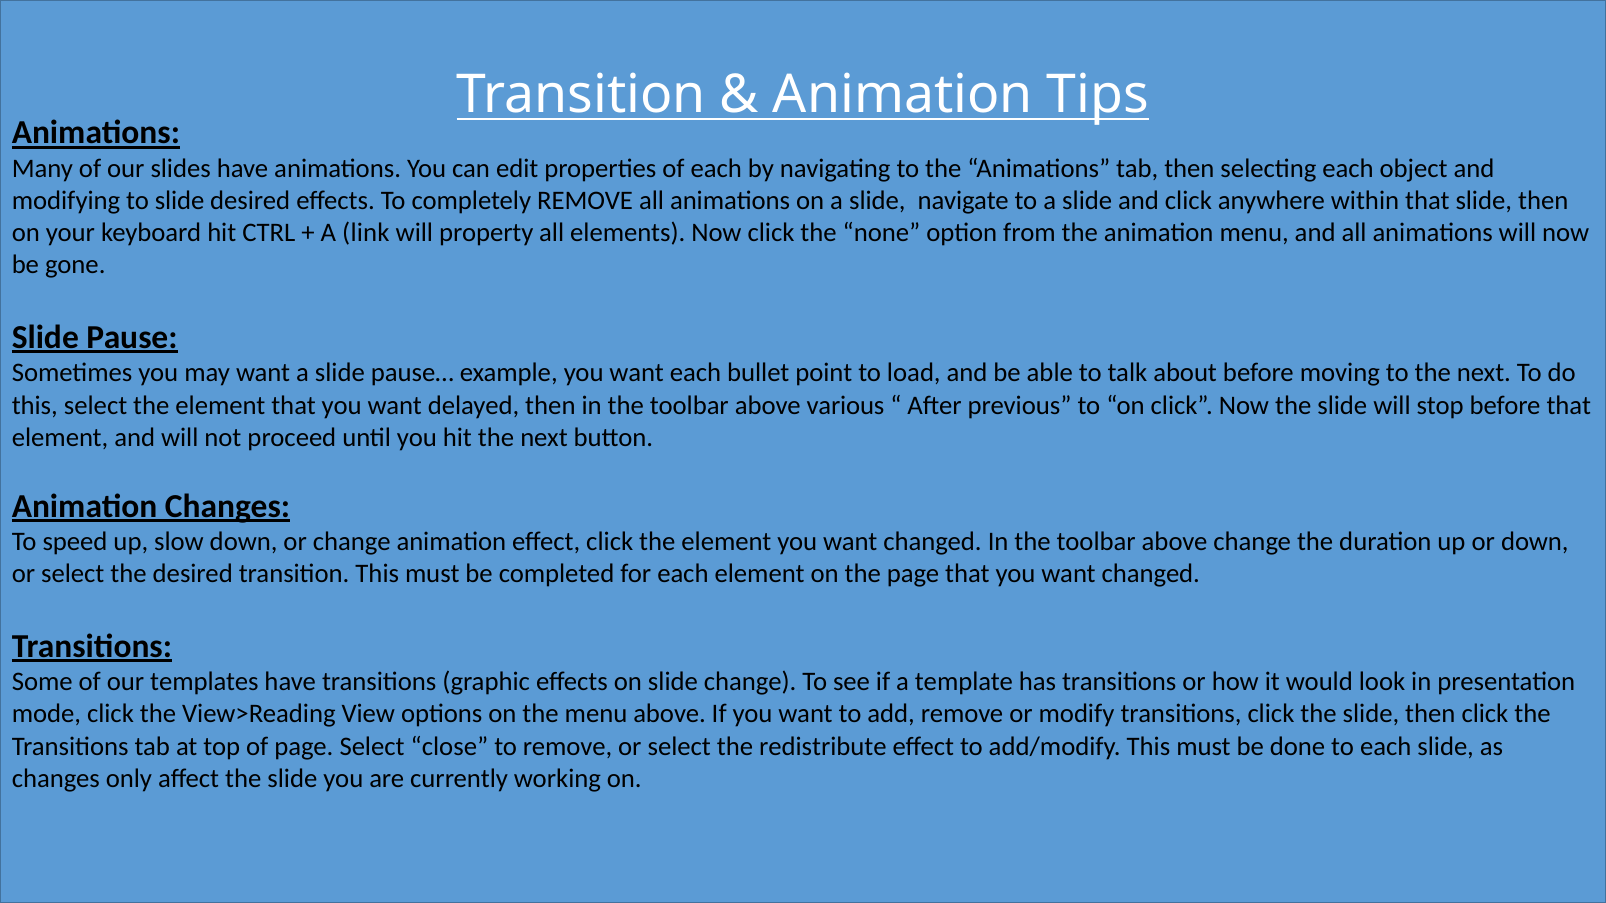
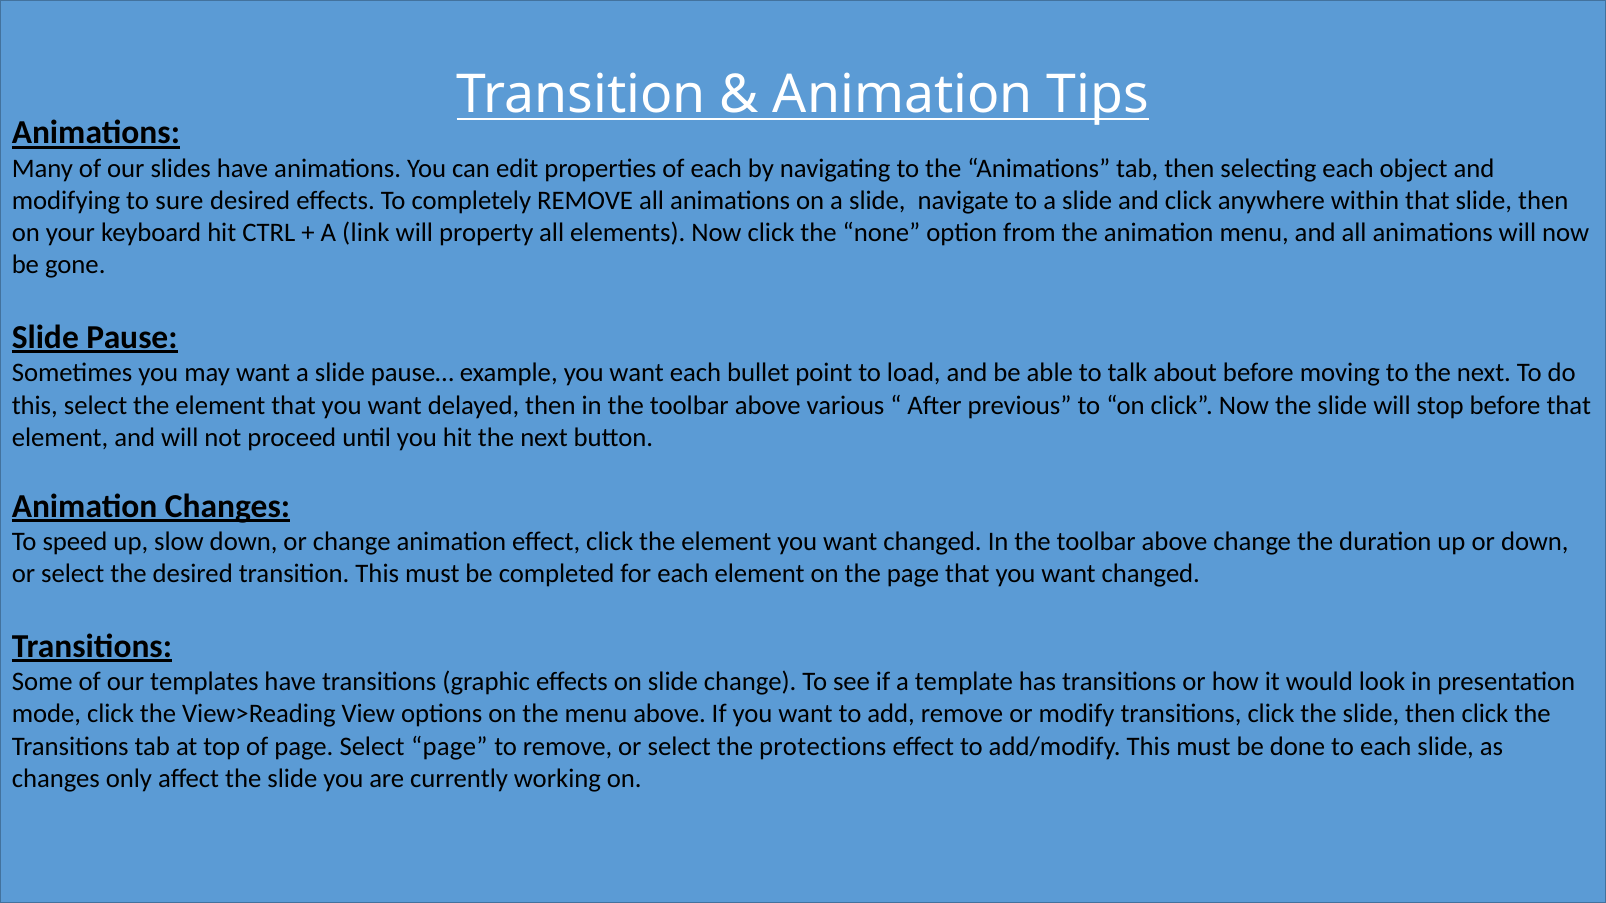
to slide: slide -> sure
Select close: close -> page
redistribute: redistribute -> protections
